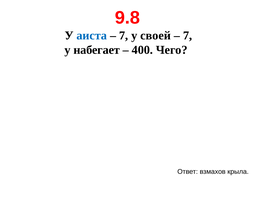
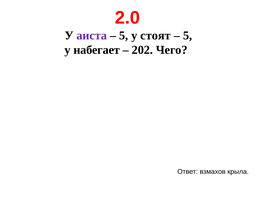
9.8: 9.8 -> 2.0
аиста colour: blue -> purple
7 at (124, 35): 7 -> 5
своей: своей -> стоят
7 at (188, 35): 7 -> 5
400: 400 -> 202
